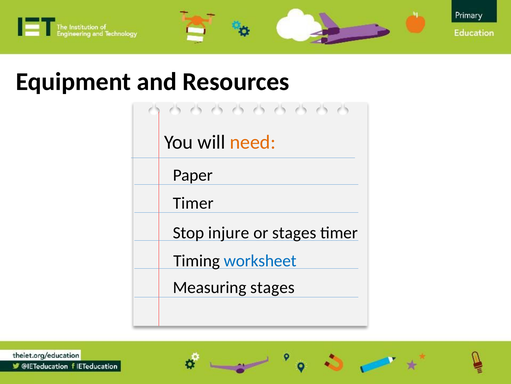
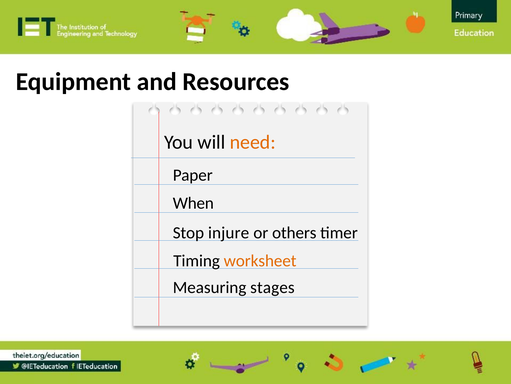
Timer at (193, 203): Timer -> When
or stages: stages -> others
worksheet colour: blue -> orange
